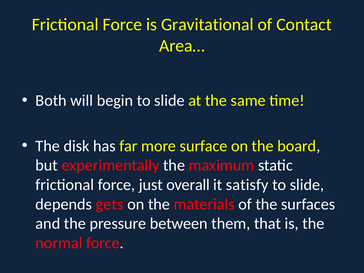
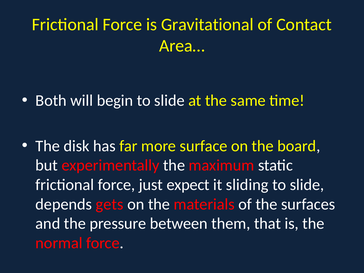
overall: overall -> expect
satisfy: satisfy -> sliding
